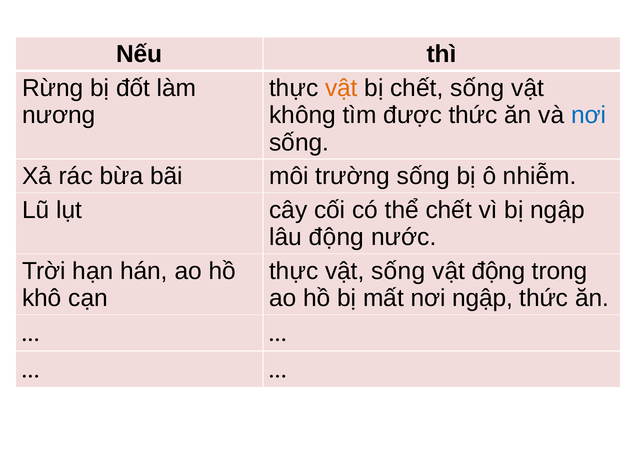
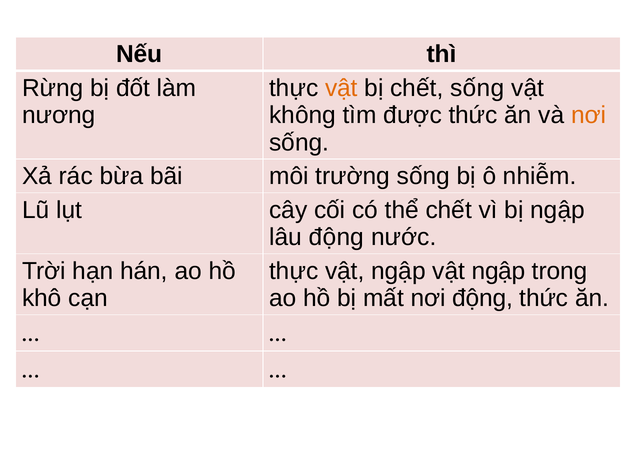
nơi at (589, 115) colour: blue -> orange
thực vật sống: sống -> ngập
động at (499, 271): động -> ngập
nơi ngập: ngập -> động
